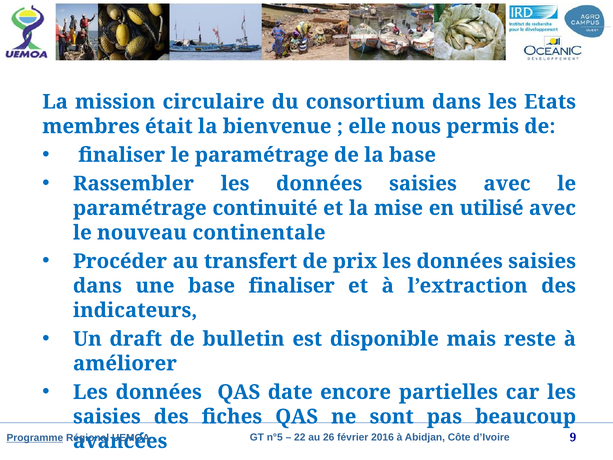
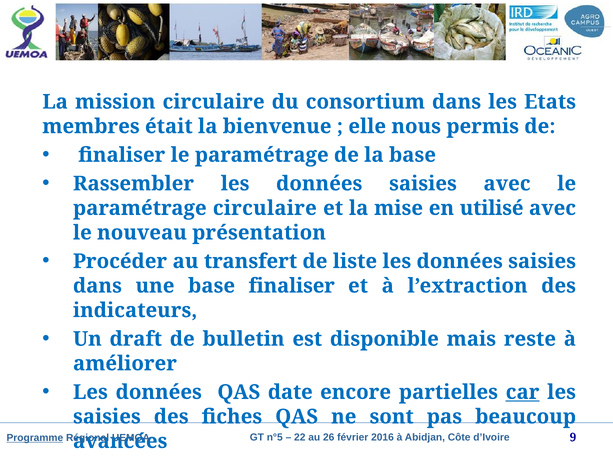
paramétrage continuité: continuité -> circulaire
continentale: continentale -> présentation
prix: prix -> liste
car underline: none -> present
